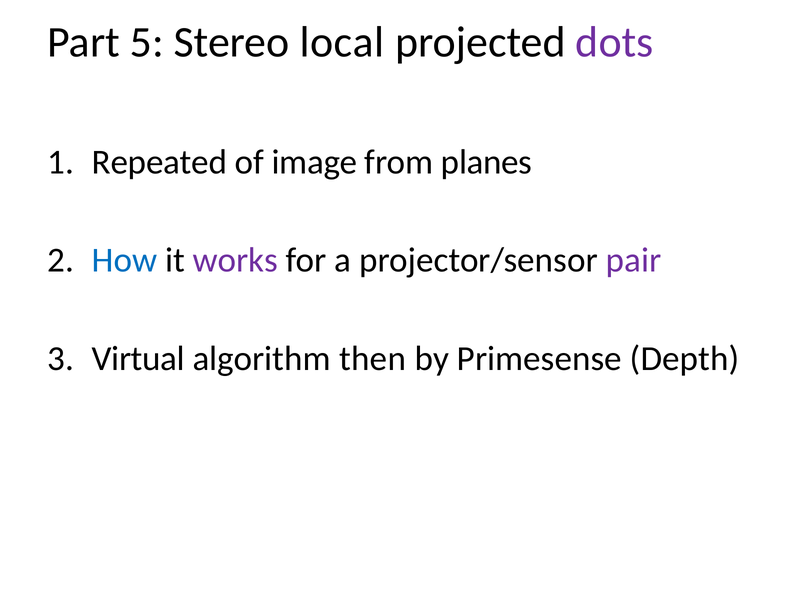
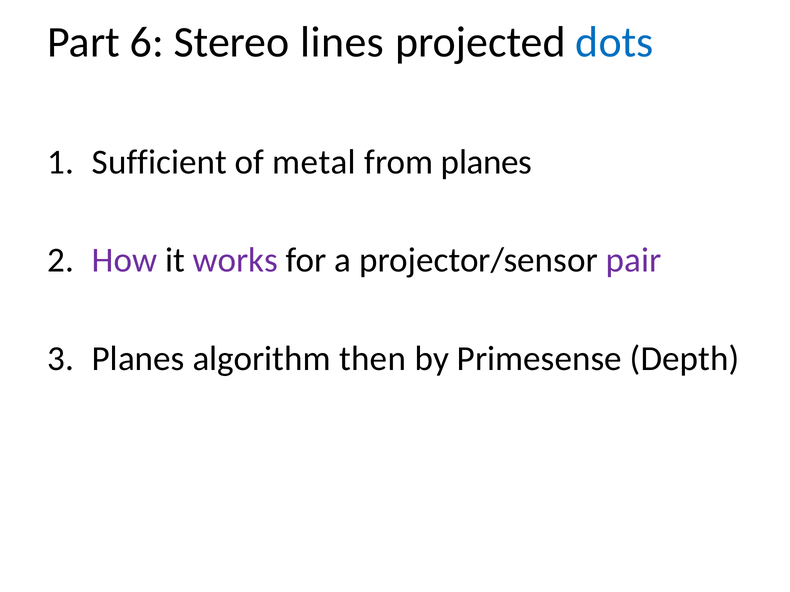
5: 5 -> 6
local: local -> lines
dots colour: purple -> blue
Repeated: Repeated -> Sufficient
image: image -> metal
How colour: blue -> purple
Virtual at (138, 359): Virtual -> Planes
